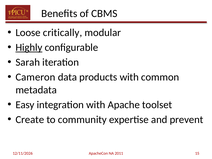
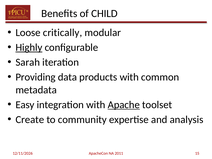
CBMS: CBMS -> CHILD
Cameron: Cameron -> Providing
Apache underline: none -> present
prevent: prevent -> analysis
